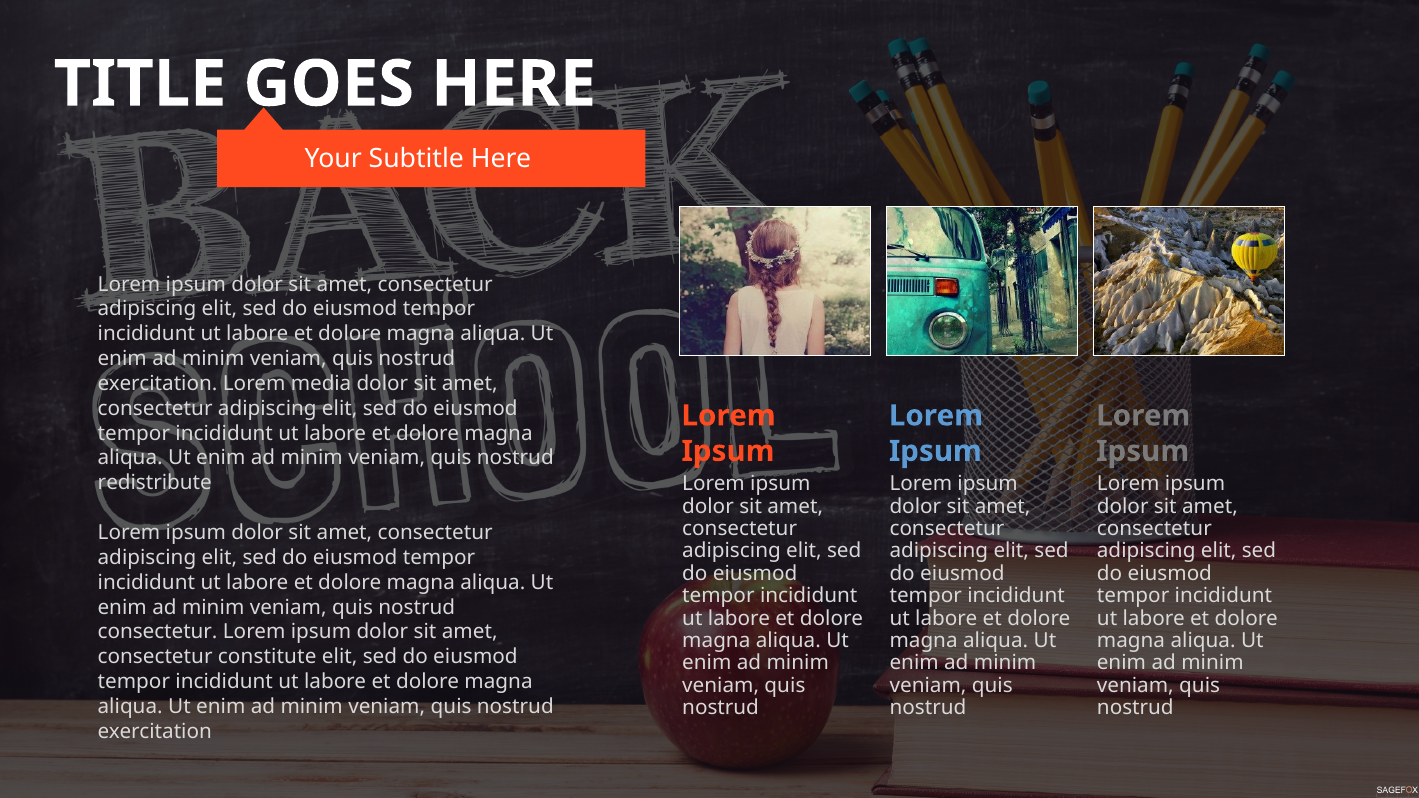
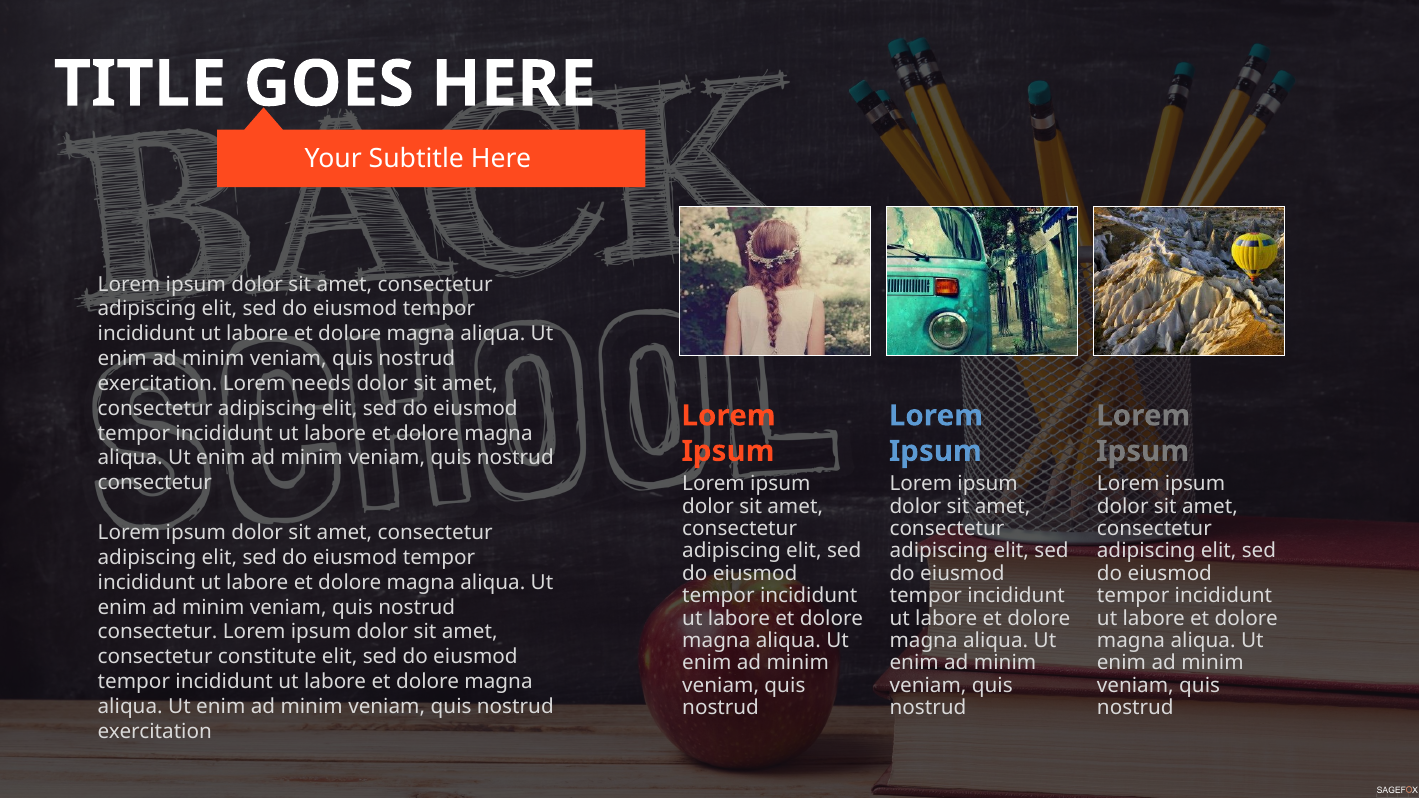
media: media -> needs
redistribute at (155, 483): redistribute -> consectetur
